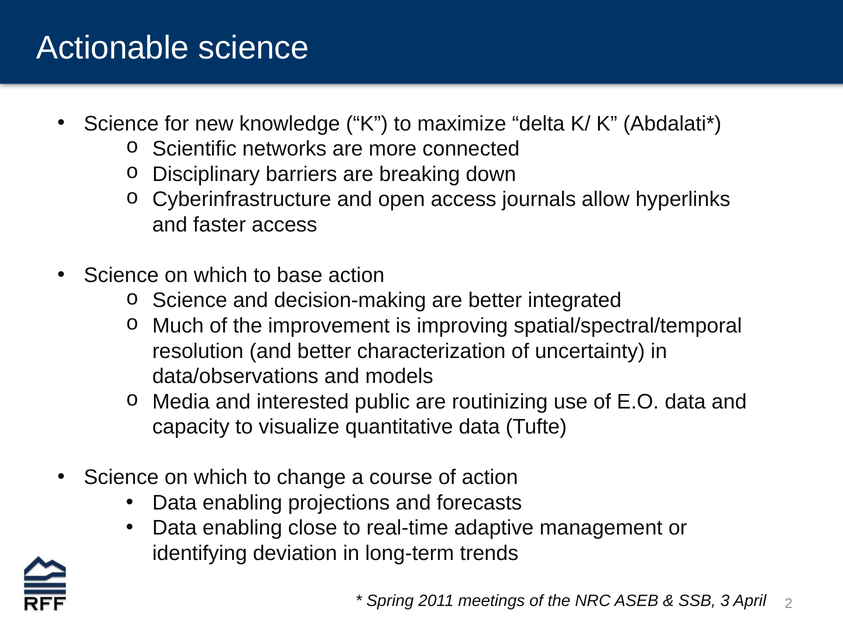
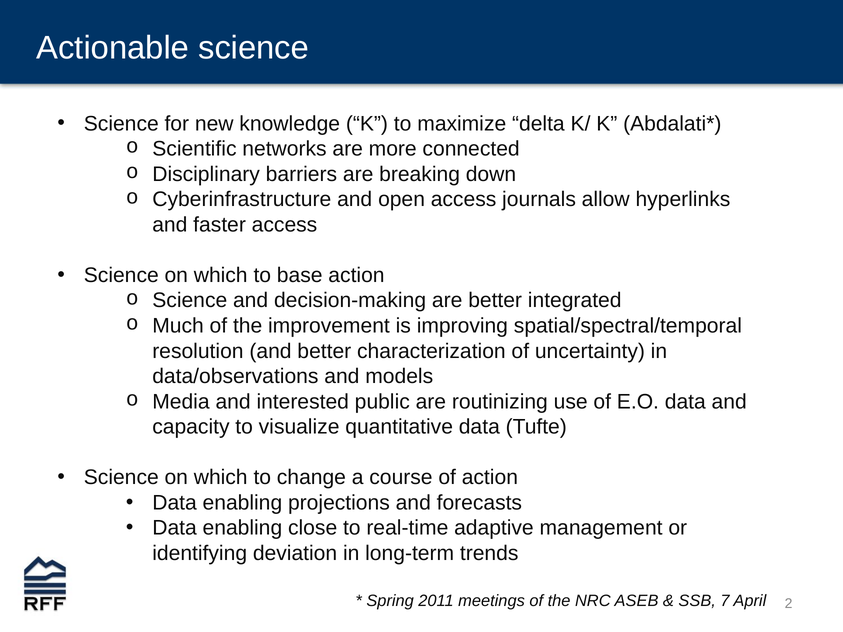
3: 3 -> 7
